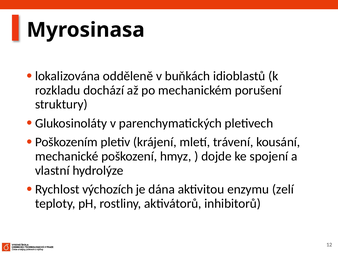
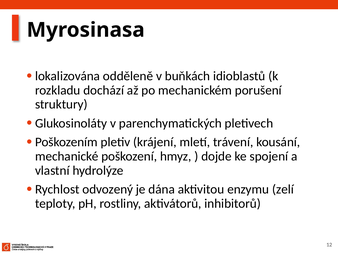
výchozích: výchozích -> odvozený
